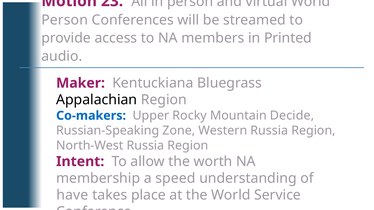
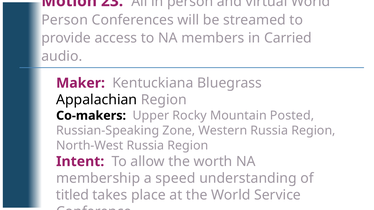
Printed: Printed -> Carried
Co-makers colour: blue -> black
Decide: Decide -> Posted
have: have -> titled
